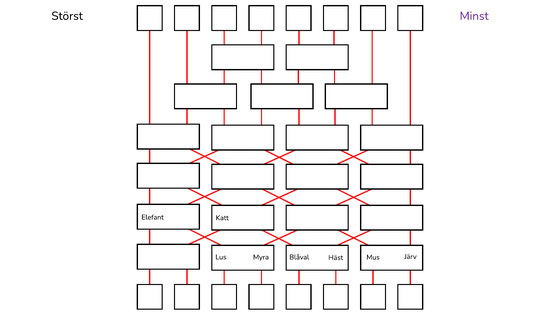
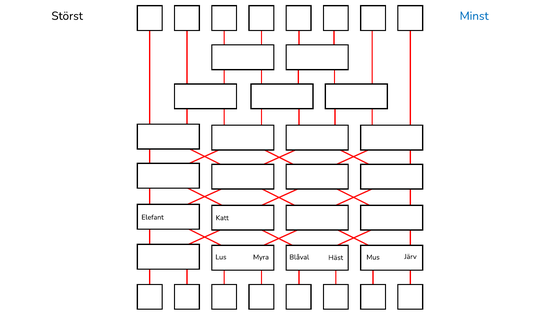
Minst colour: purple -> blue
